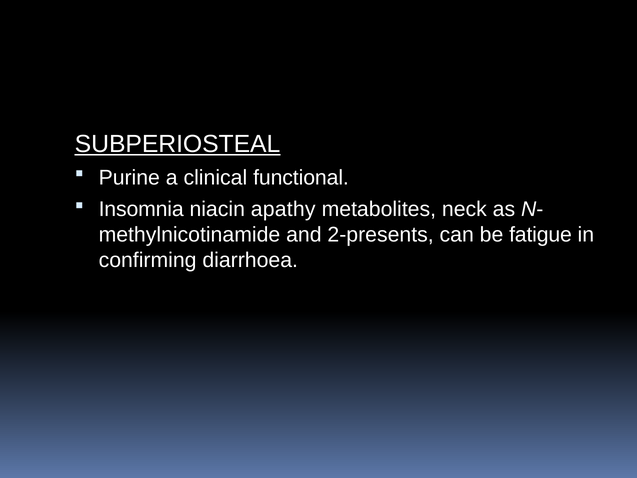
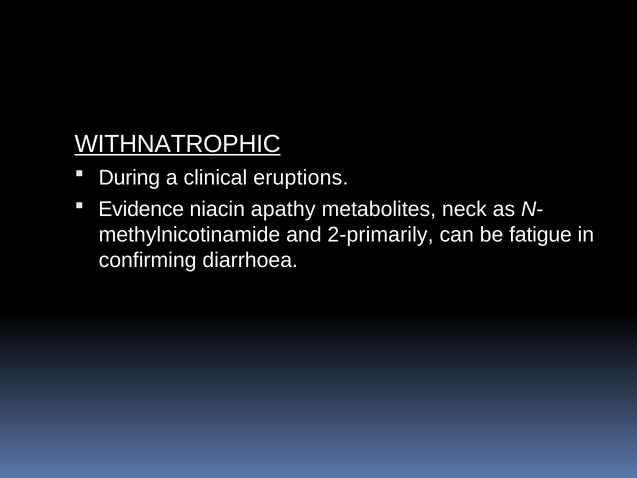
SUBPERIOSTEAL: SUBPERIOSTEAL -> WITHNATROPHIC
Purine: Purine -> During
functional: functional -> eruptions
Insomnia: Insomnia -> Evidence
2‐presents: 2‐presents -> 2‐primarily
